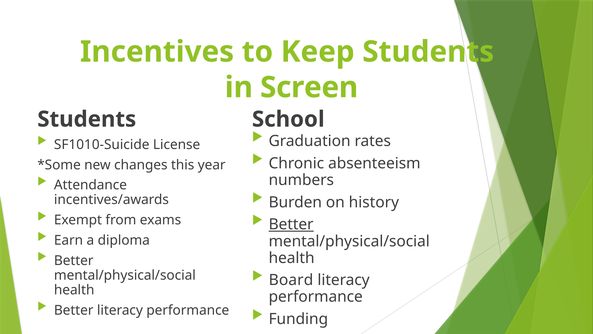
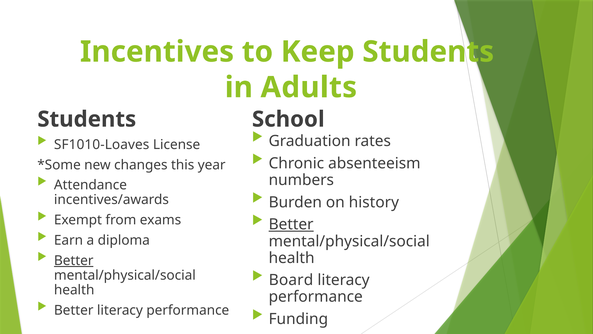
Screen: Screen -> Adults
SF1010-Suicide: SF1010-Suicide -> SF1010-Loaves
Better at (74, 260) underline: none -> present
